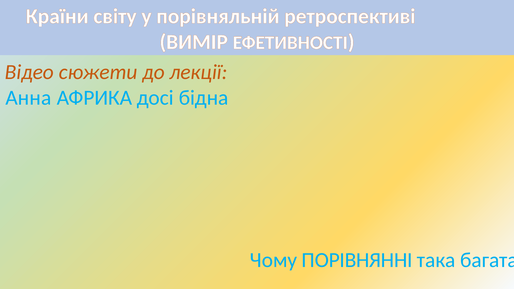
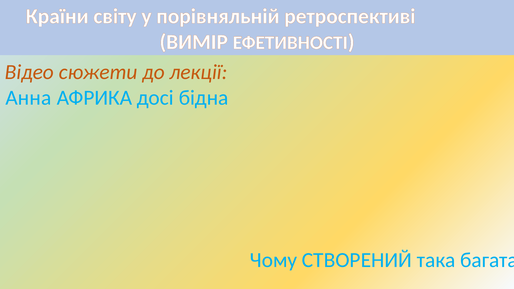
ПОРІВНЯННІ: ПОРІВНЯННІ -> СТВОРЕНИЙ
